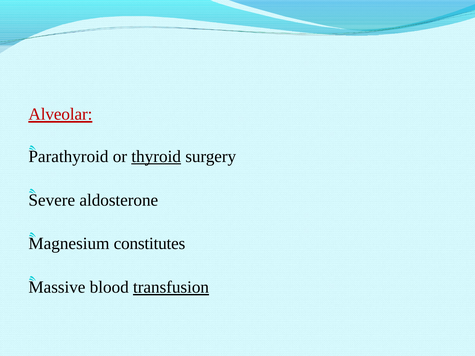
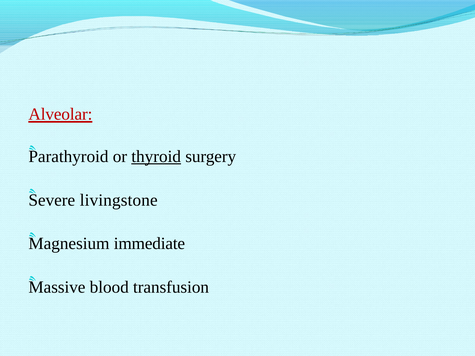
aldosterone: aldosterone -> livingstone
constitutes: constitutes -> immediate
transfusion underline: present -> none
